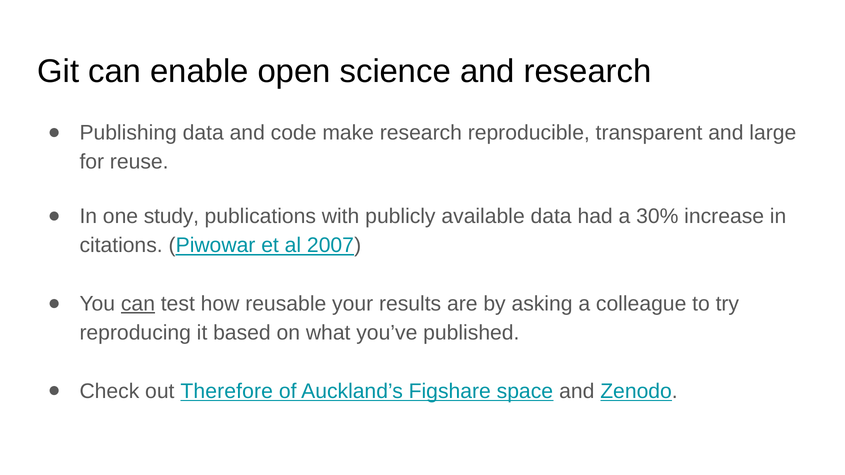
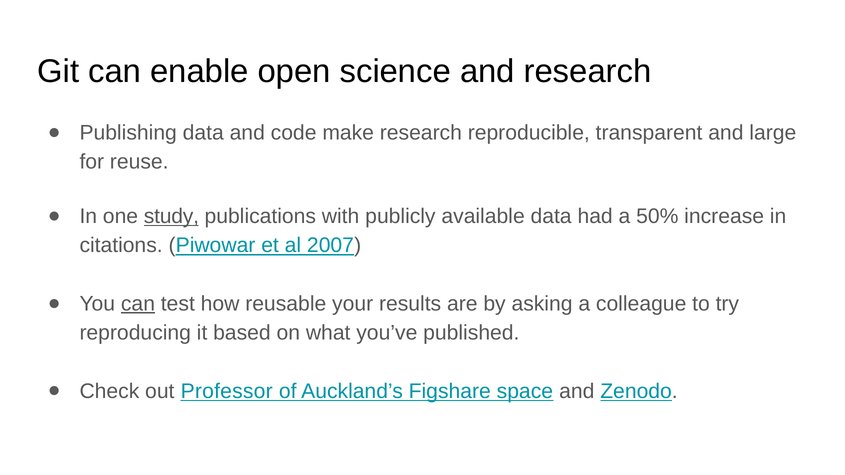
study underline: none -> present
30%: 30% -> 50%
Therefore: Therefore -> Professor
